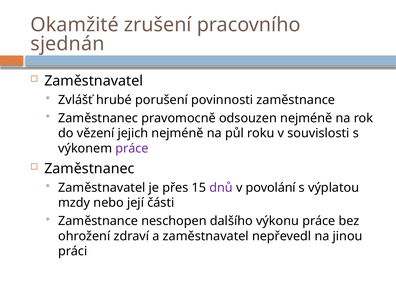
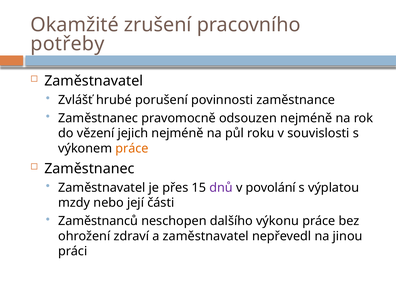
sjednán: sjednán -> potřeby
práce at (132, 148) colour: purple -> orange
Zaměstnance at (98, 221): Zaměstnance -> Zaměstnanců
